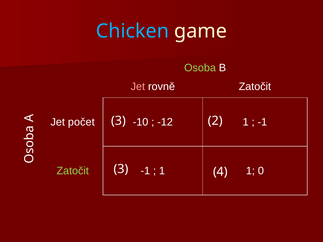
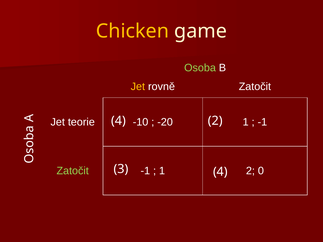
Chicken colour: light blue -> yellow
Jet at (138, 87) colour: pink -> yellow
A 3: 3 -> 4
počet: počet -> teorie
-12: -12 -> -20
1 1: 1 -> 2
